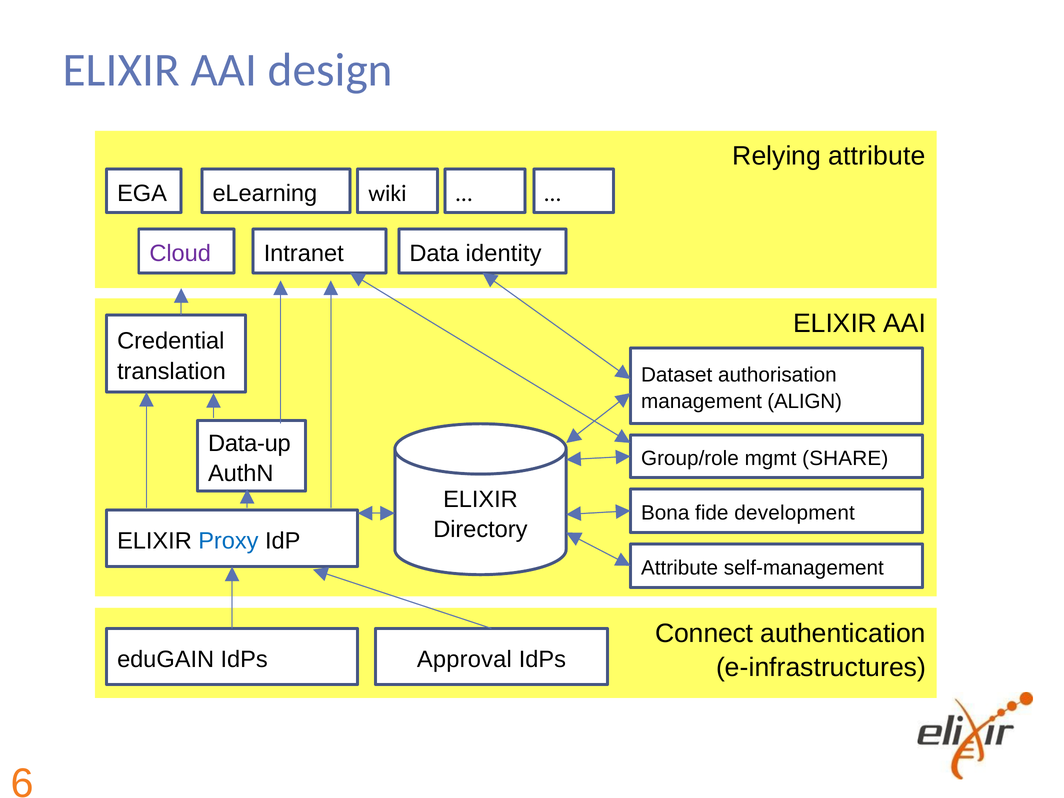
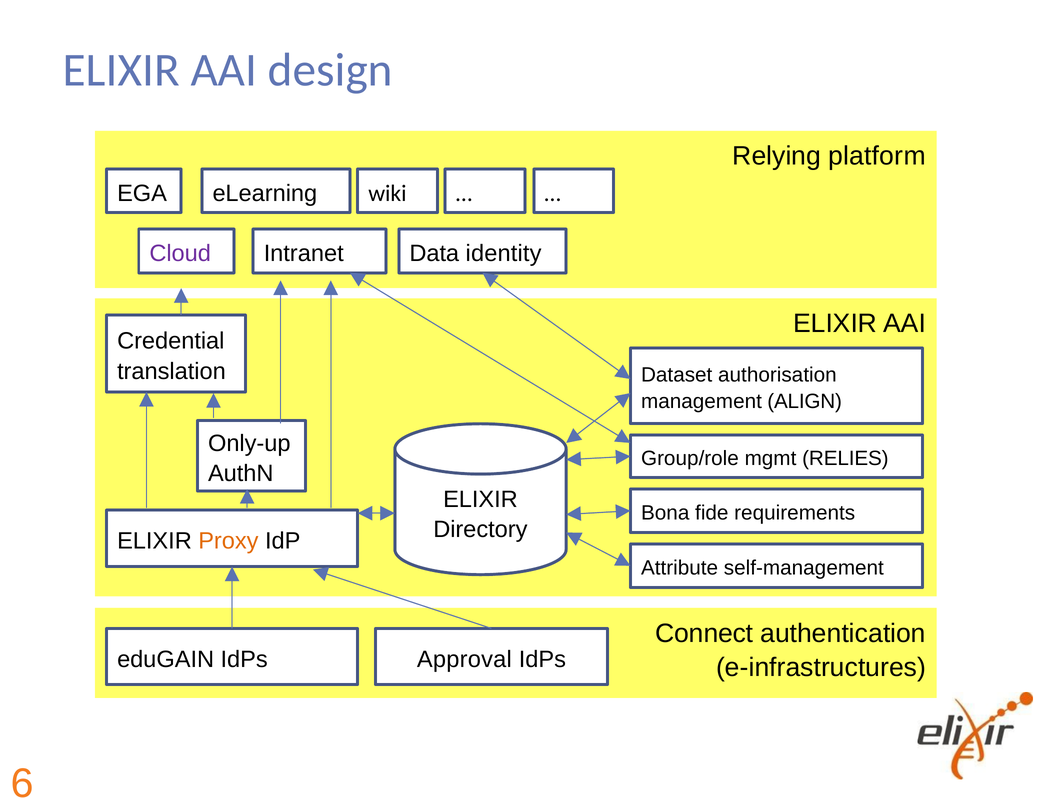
Relying attribute: attribute -> platform
Data-up: Data-up -> Only-up
SHARE: SHARE -> RELIES
development: development -> requirements
Proxy colour: blue -> orange
